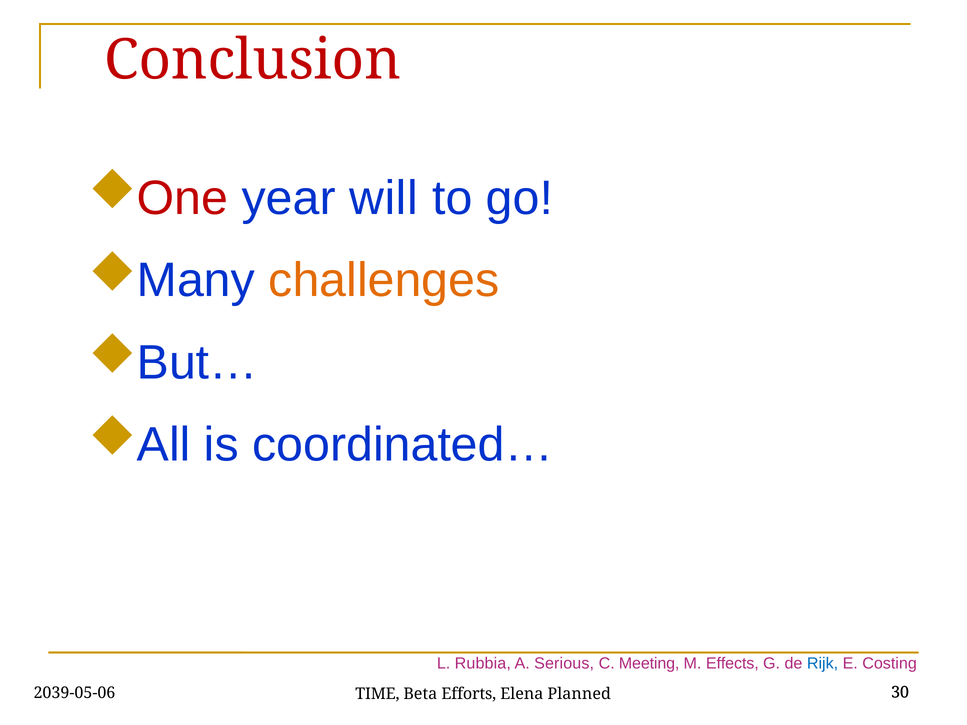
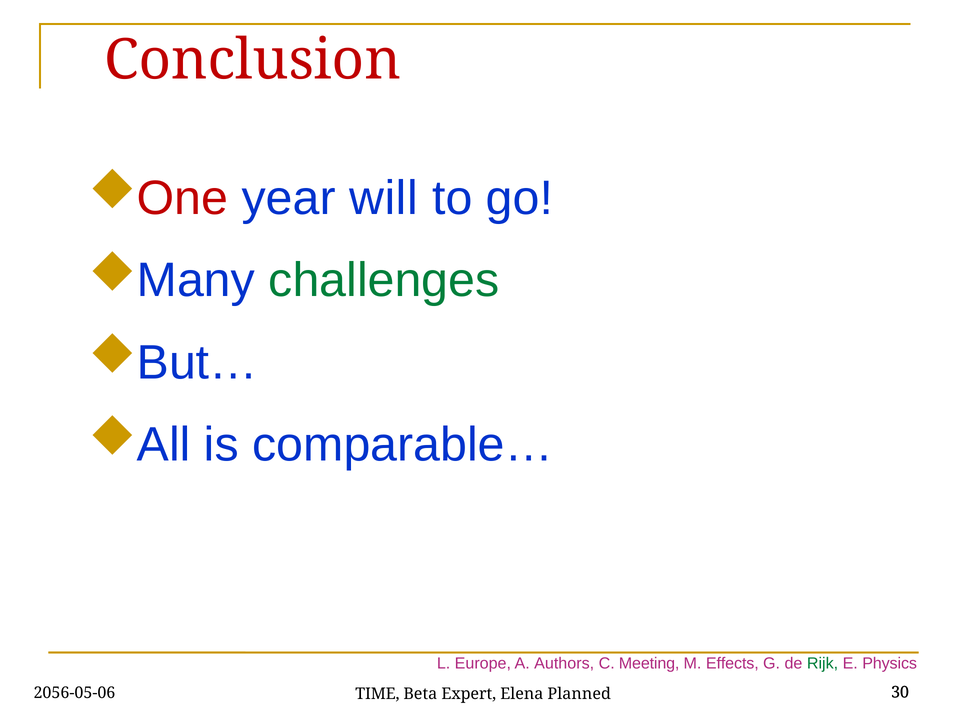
challenges colour: orange -> green
coordinated…: coordinated… -> comparable…
Rubbia: Rubbia -> Europe
Serious: Serious -> Authors
Rijk colour: blue -> green
Costing: Costing -> Physics
2039-05-06: 2039-05-06 -> 2056-05-06
Efforts: Efforts -> Expert
